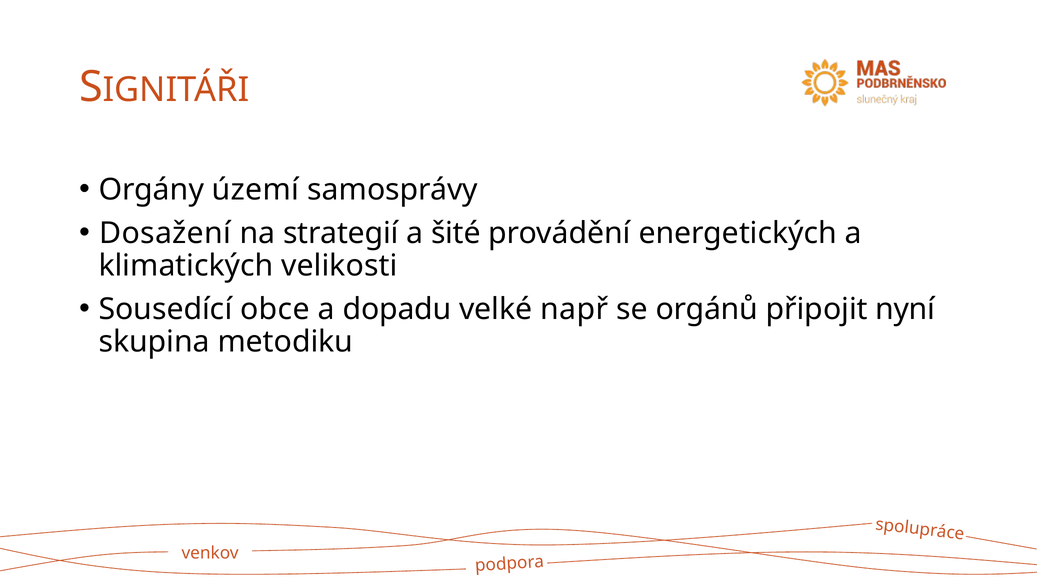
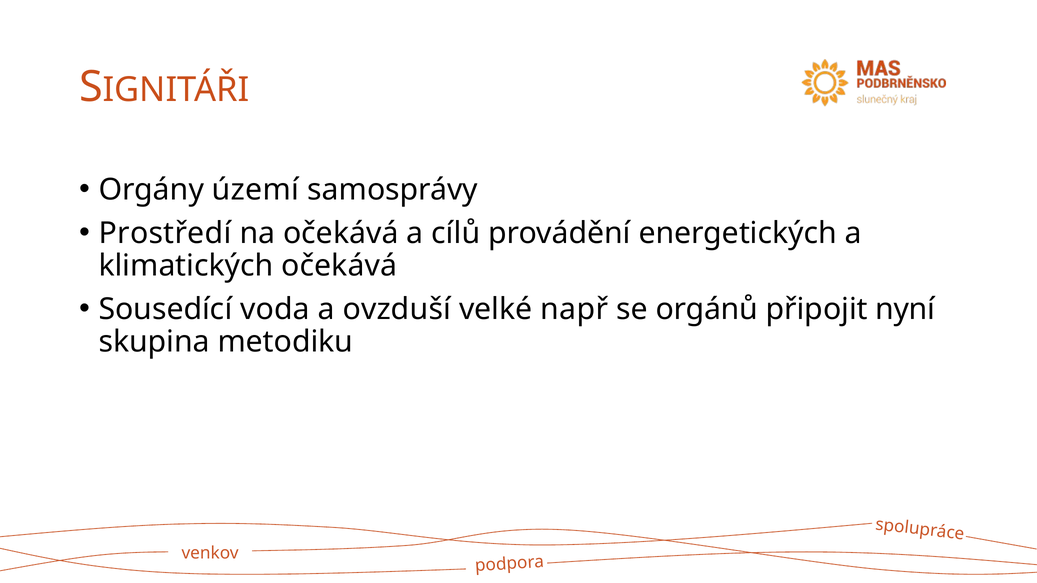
Dosažení: Dosažení -> Prostředí
na strategií: strategií -> očekává
šité: šité -> cílů
klimatických velikosti: velikosti -> očekává
obce: obce -> voda
dopadu: dopadu -> ovzduší
